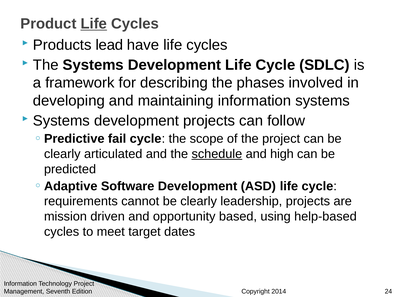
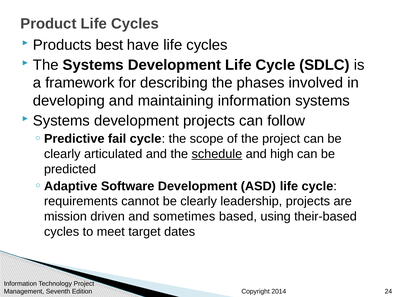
Life at (94, 24) underline: present -> none
lead: lead -> best
opportunity: opportunity -> sometimes
help-based: help-based -> their-based
